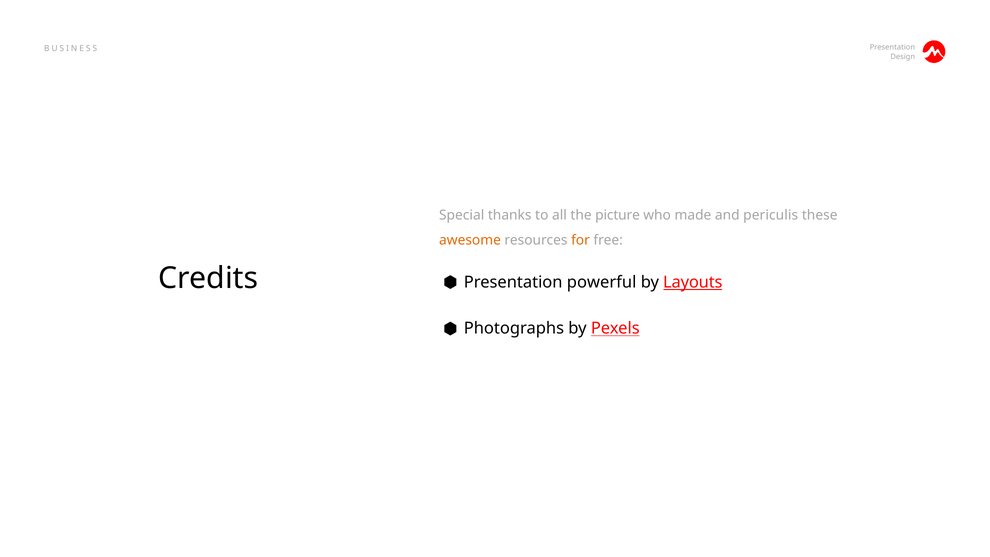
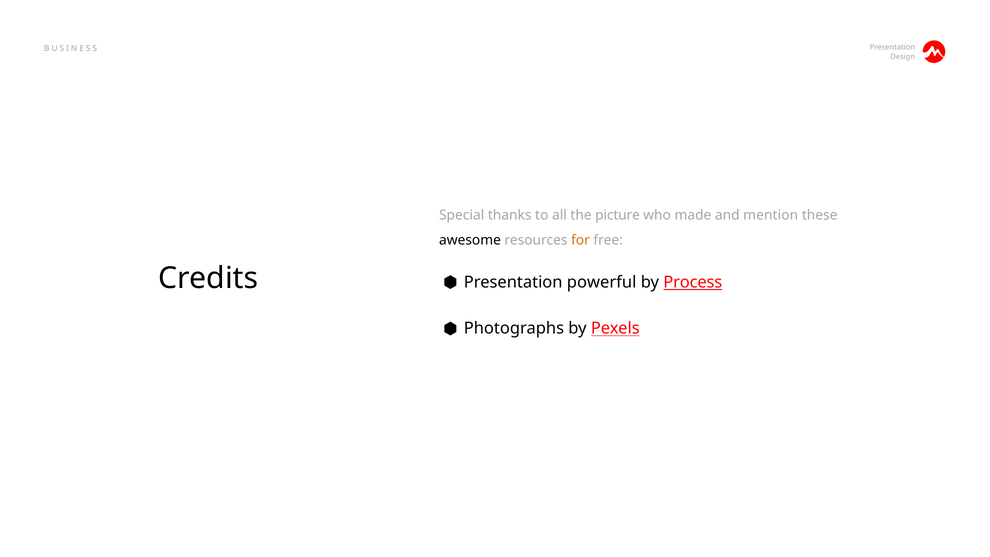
periculis: periculis -> mention
awesome colour: orange -> black
Layouts: Layouts -> Process
